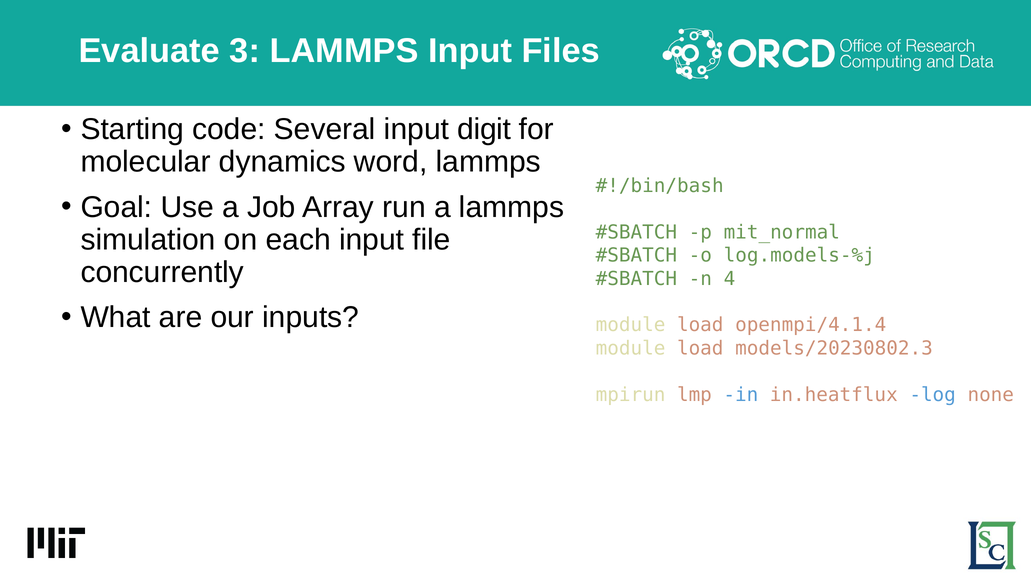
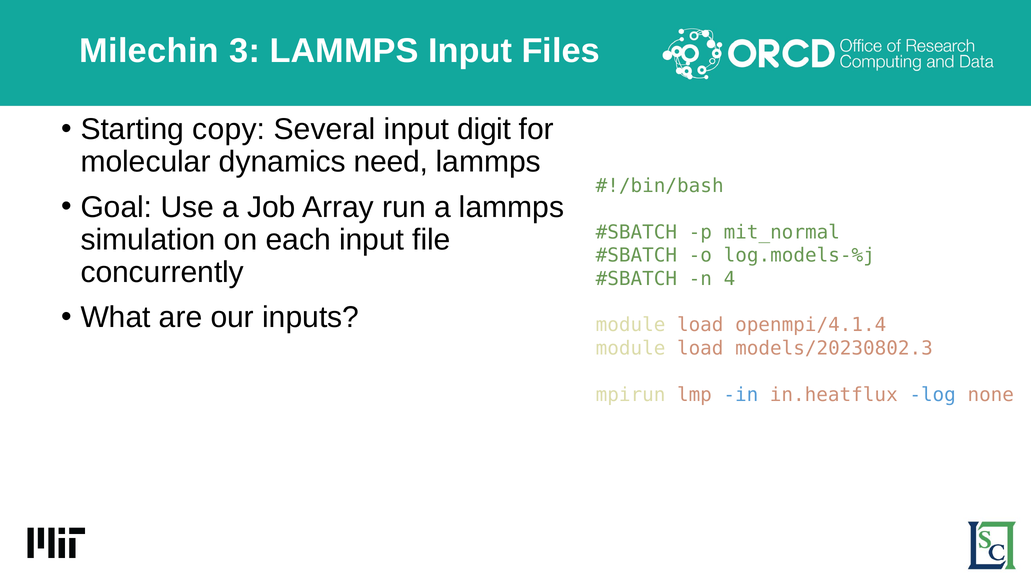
Evaluate: Evaluate -> Milechin
code: code -> copy
word: word -> need
